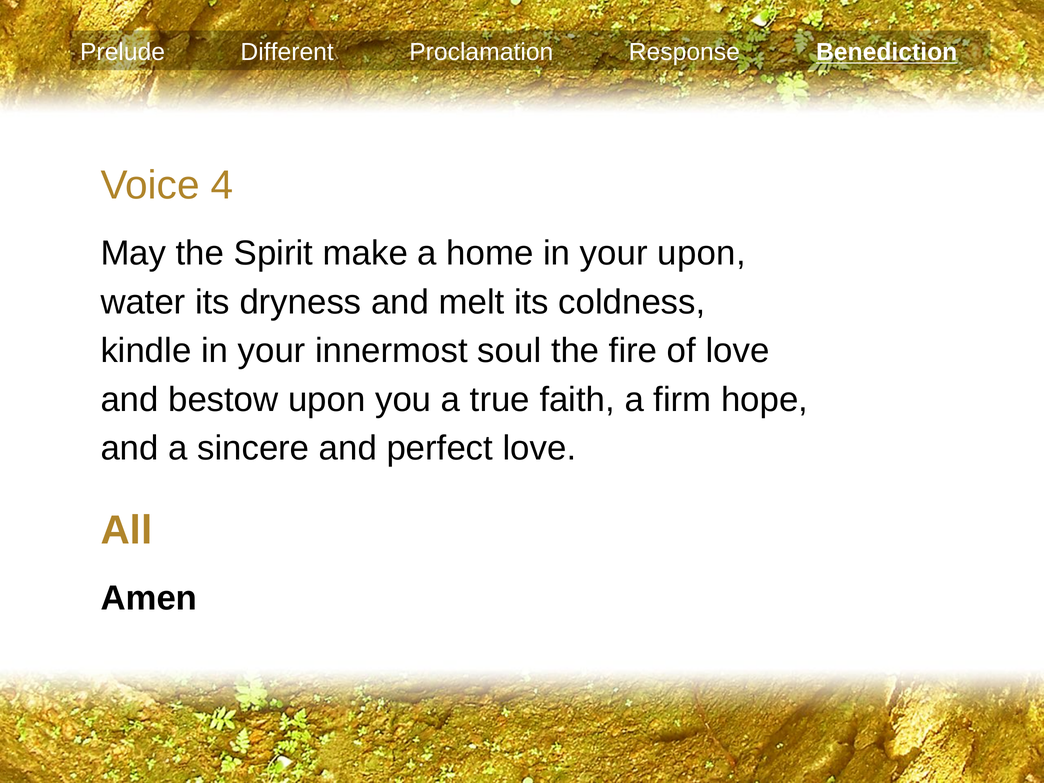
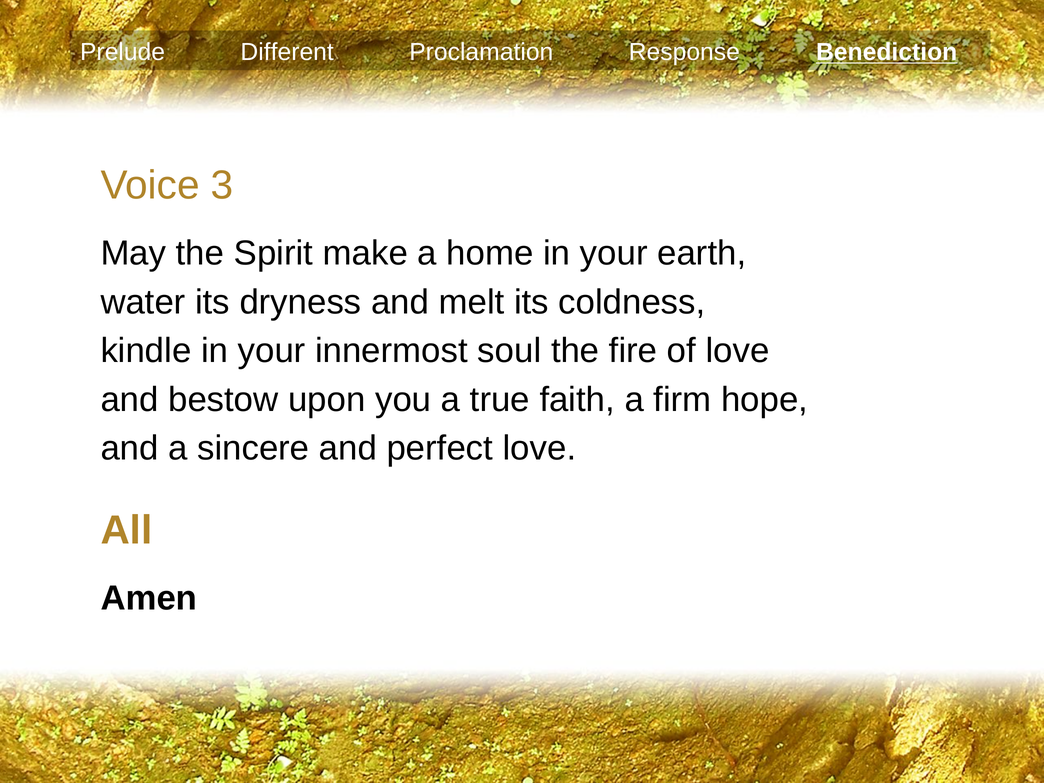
4: 4 -> 3
your upon: upon -> earth
